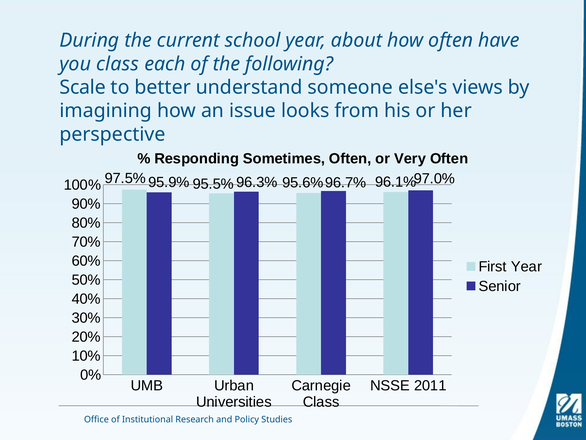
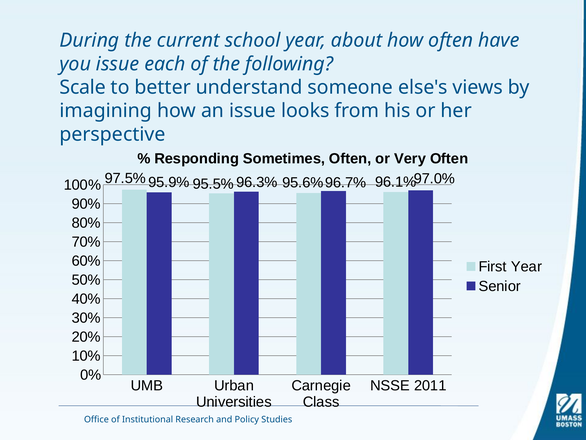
you class: class -> issue
